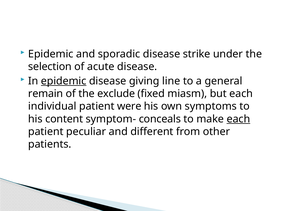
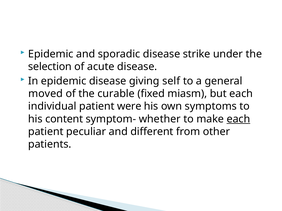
epidemic at (64, 81) underline: present -> none
line: line -> self
remain: remain -> moved
exclude: exclude -> curable
conceals: conceals -> whether
